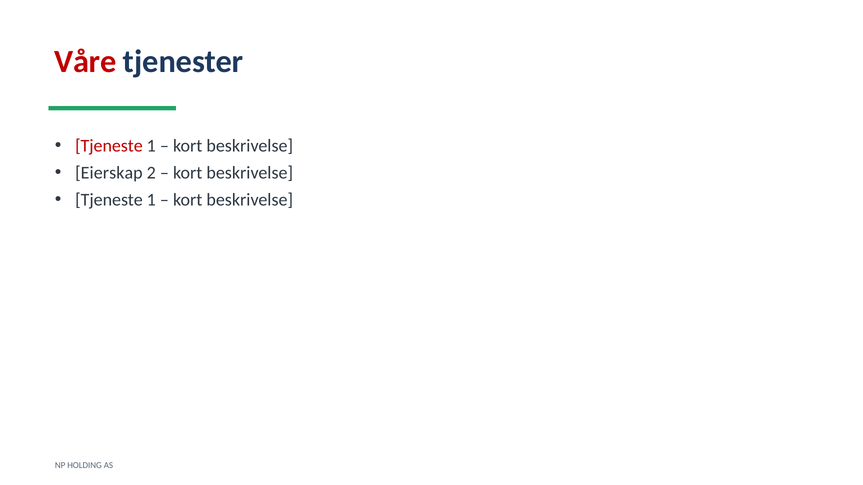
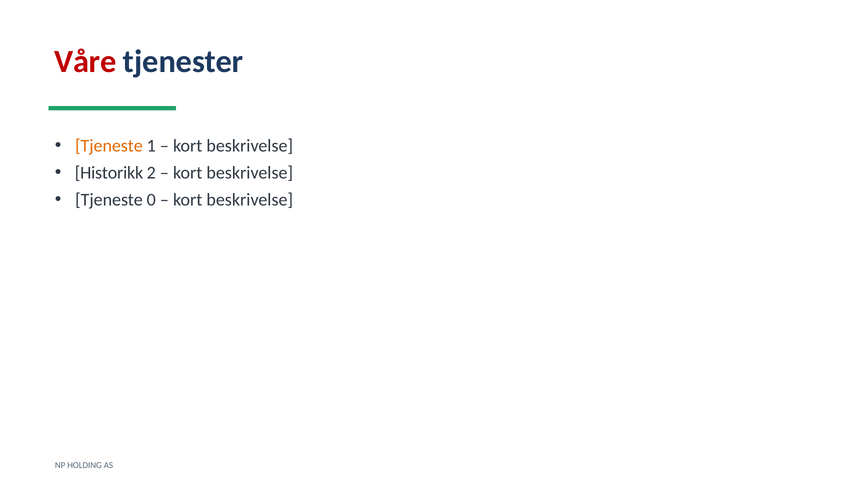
Tjeneste at (109, 146) colour: red -> orange
Eierskap: Eierskap -> Historikk
1 at (151, 200): 1 -> 0
